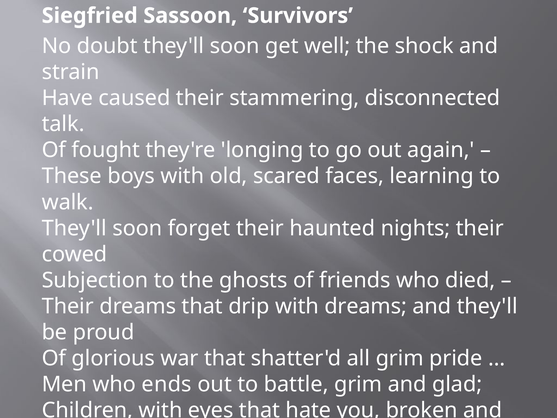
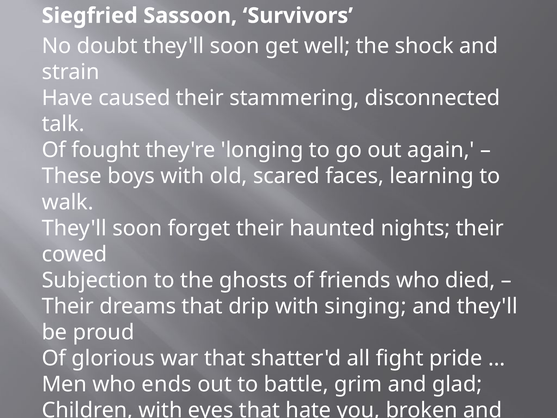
with dreams: dreams -> singing
all grim: grim -> fight
